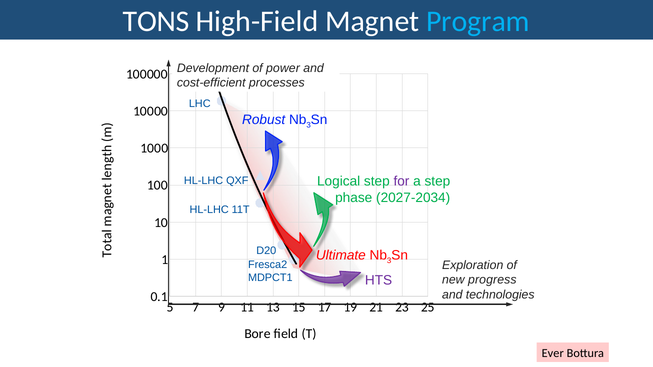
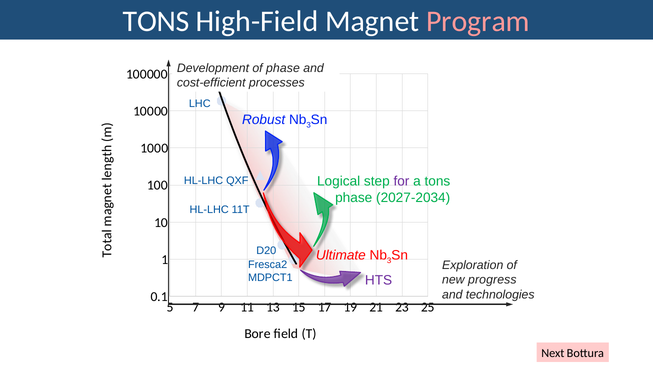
Program colour: light blue -> pink
of power: power -> phase
a step: step -> tons
Ever: Ever -> Next
